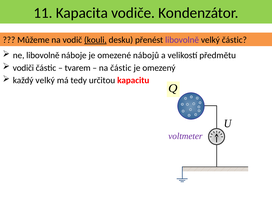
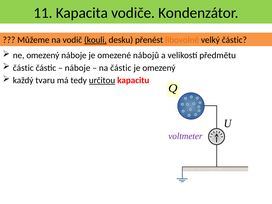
libovolně at (182, 40) colour: purple -> orange
ne libovolně: libovolně -> omezený
vodiči at (23, 68): vodiči -> částic
tvarem at (78, 68): tvarem -> náboje
každý velký: velký -> tvaru
určitou underline: none -> present
